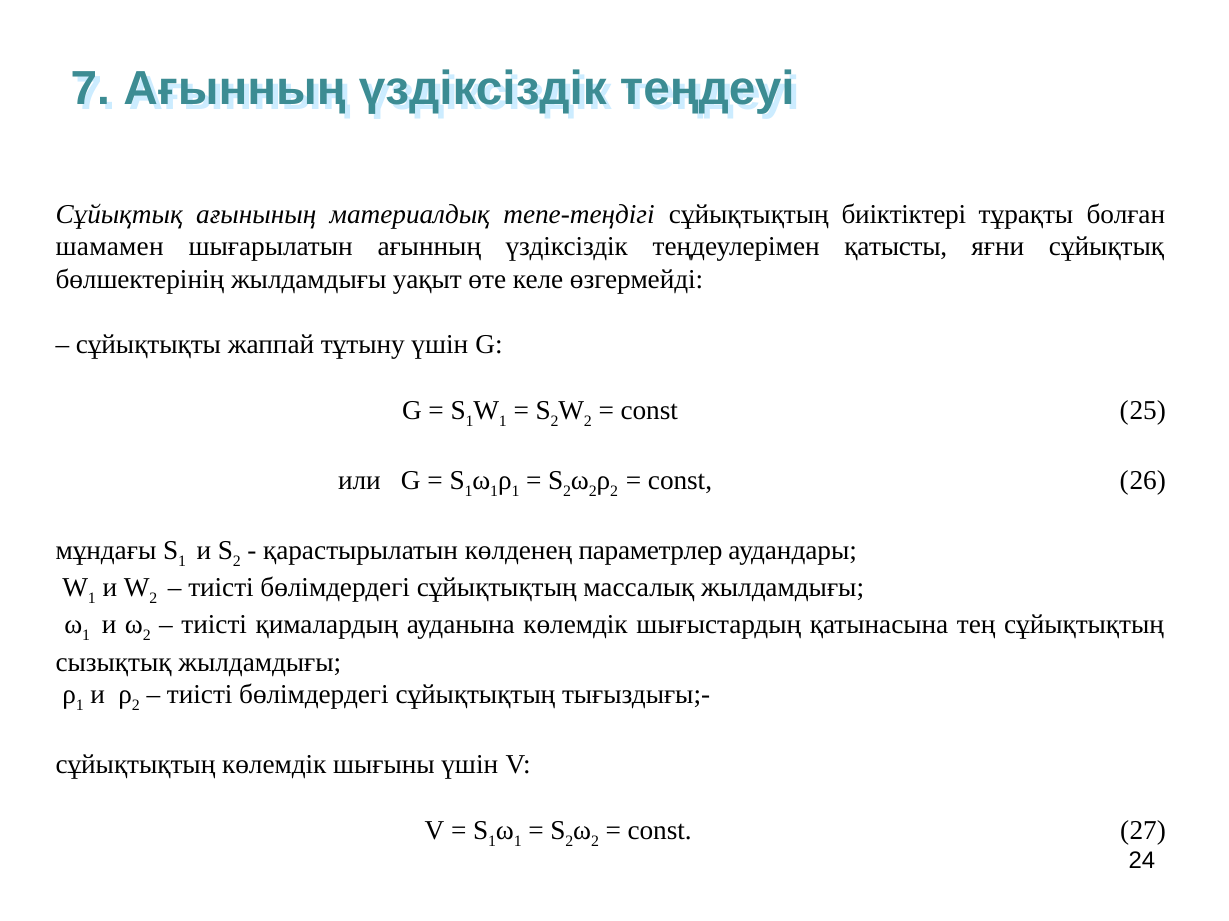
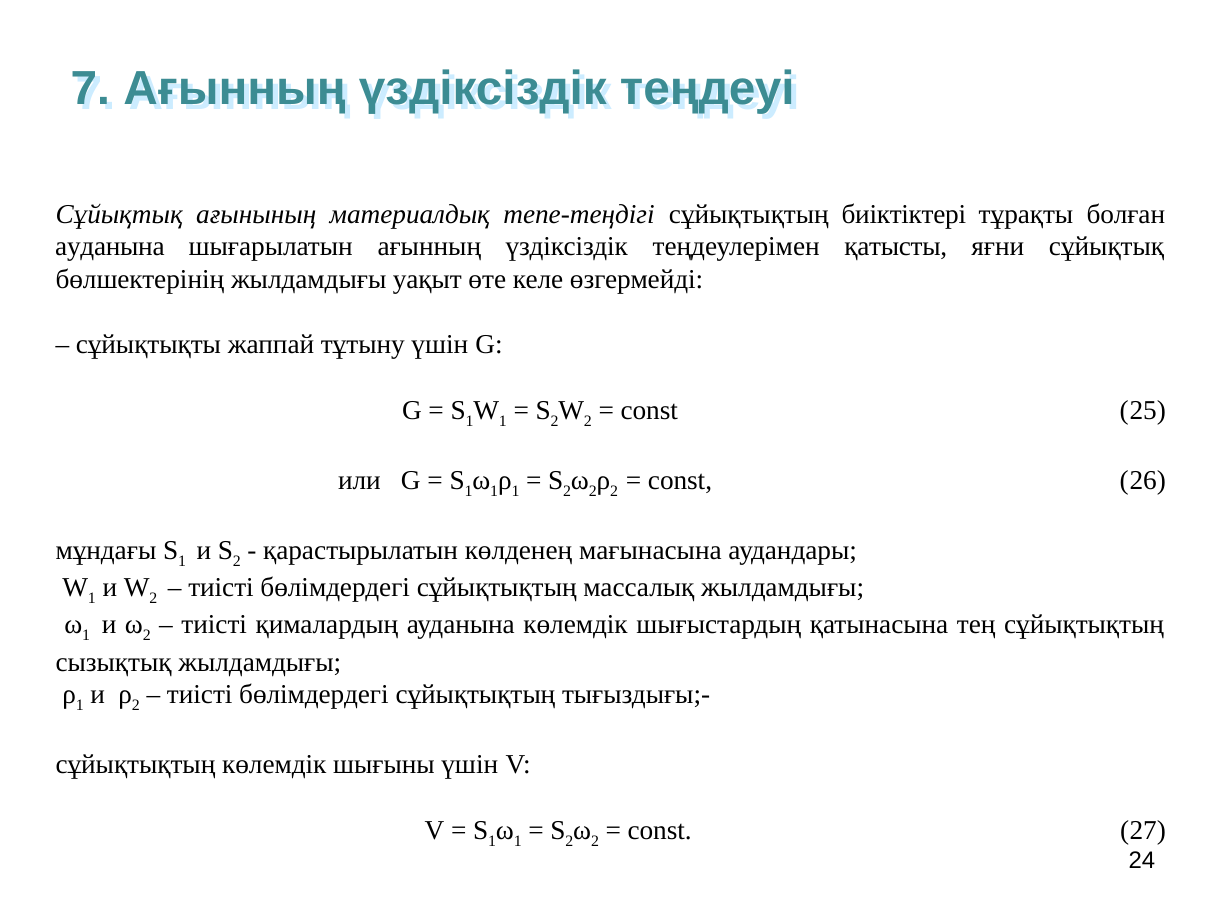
шамамен at (110, 247): шамамен -> ауданына
параметрлер: параметрлер -> мағынасына
